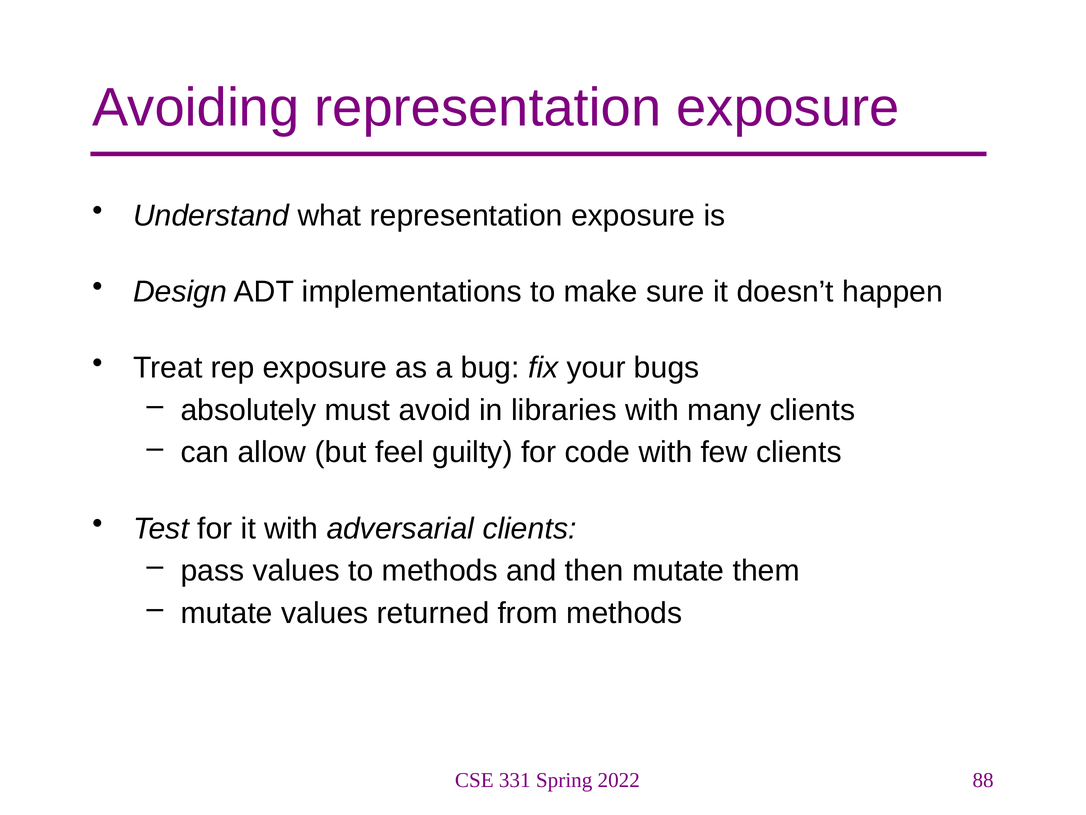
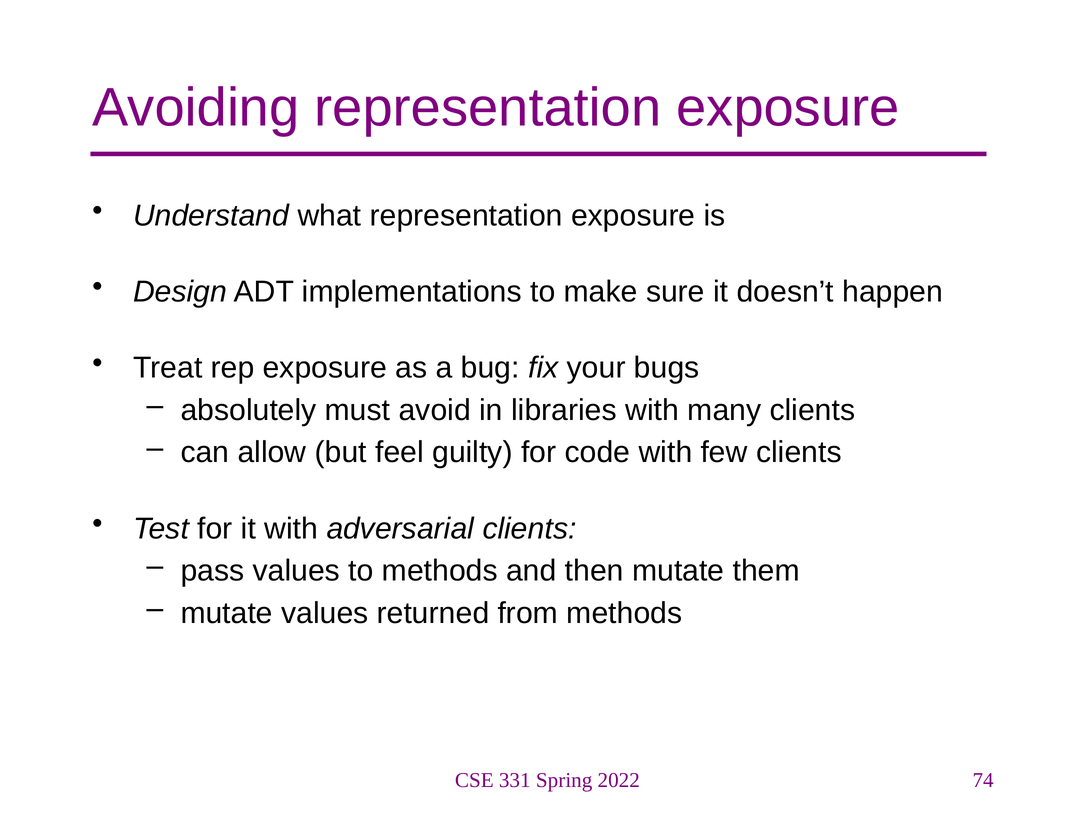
88: 88 -> 74
